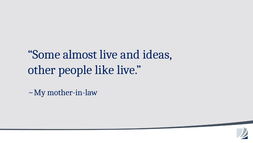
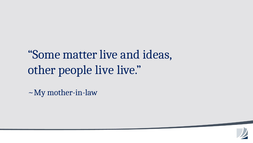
almost: almost -> matter
people like: like -> live
